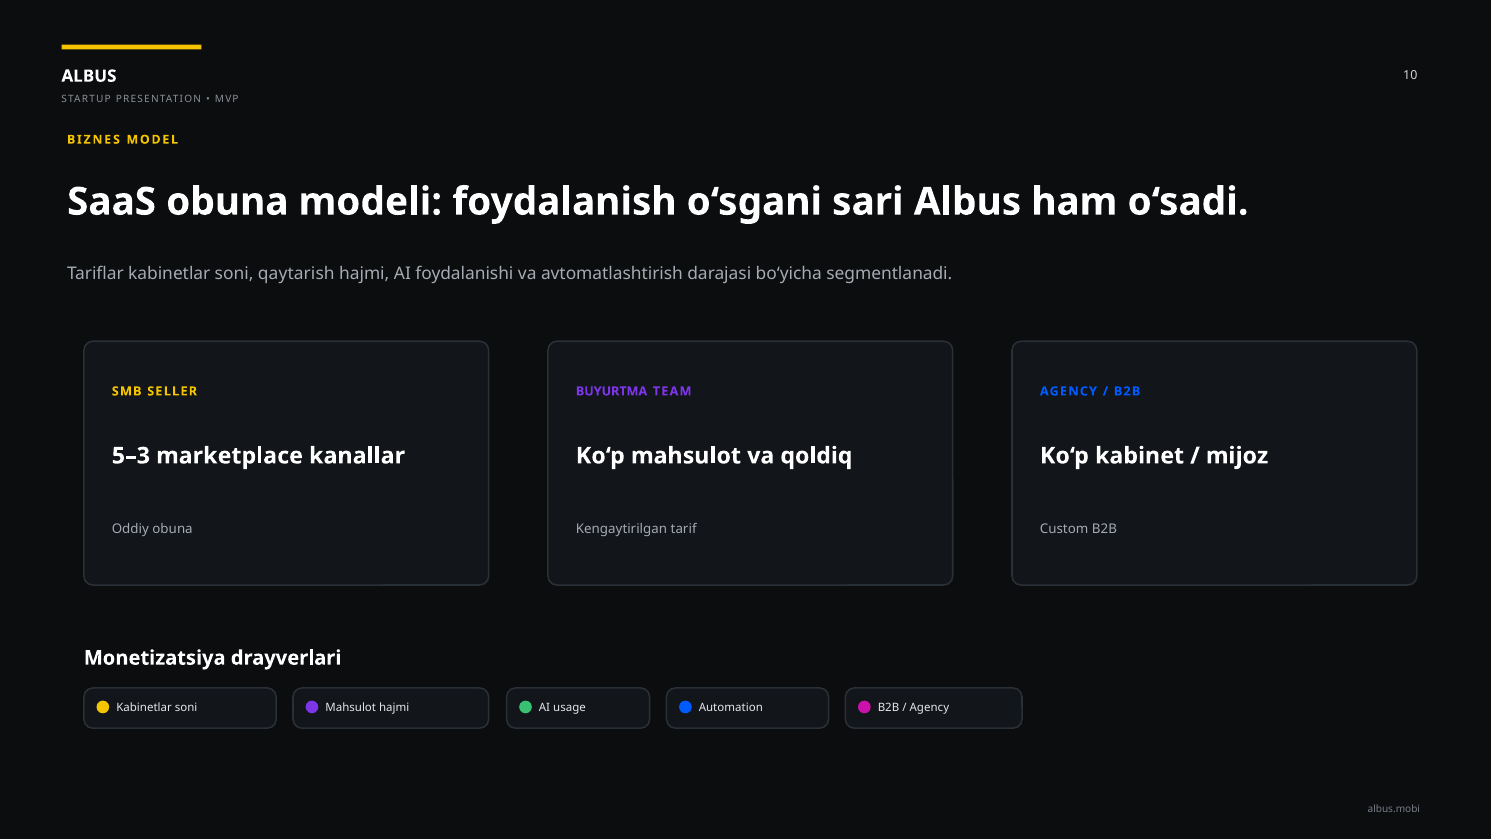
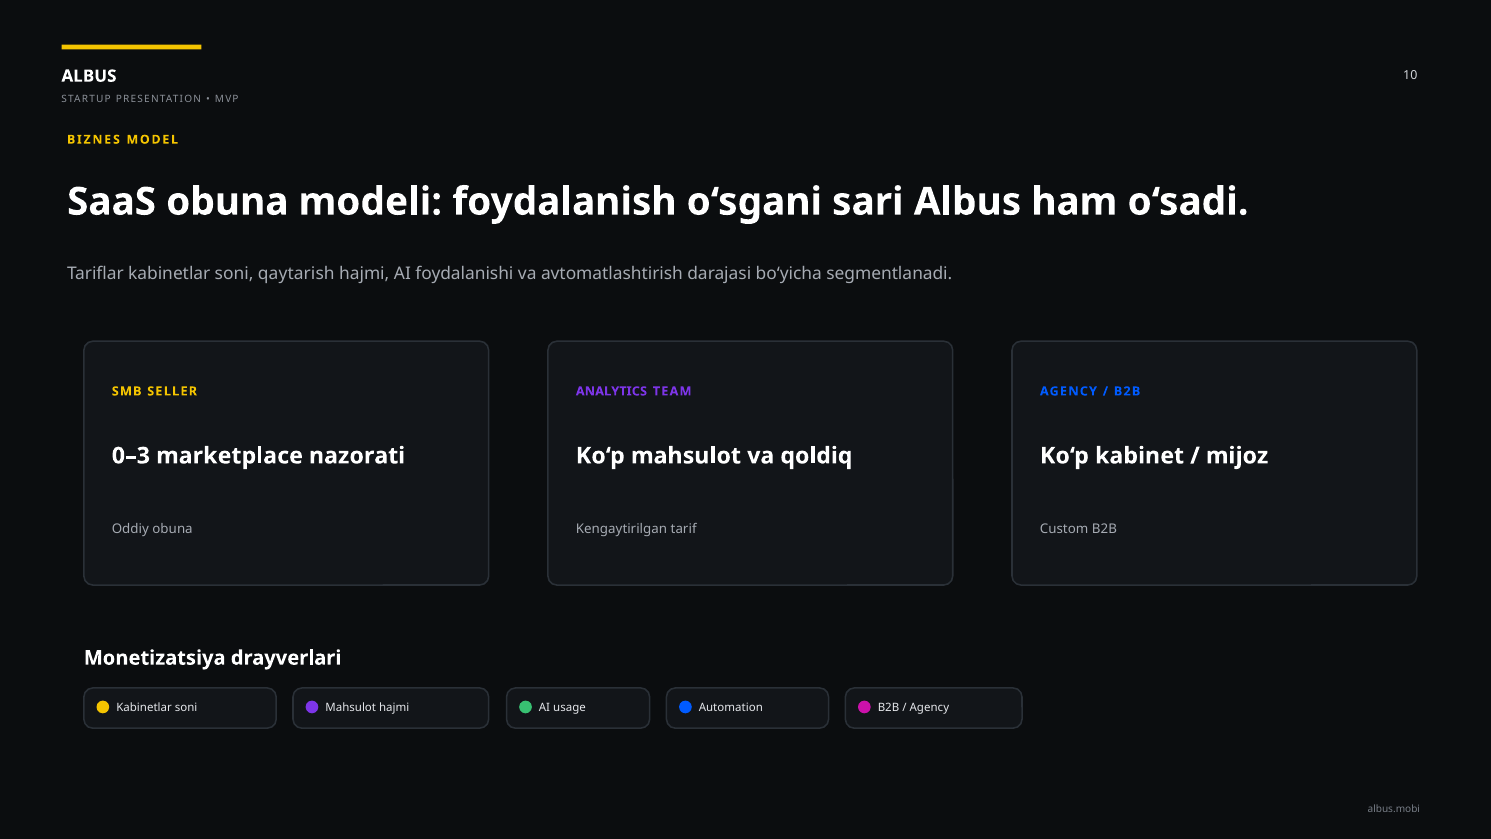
BUYURTMA: BUYURTMA -> ANALYTICS
5–3: 5–3 -> 0–3
kanallar: kanallar -> nazorati
